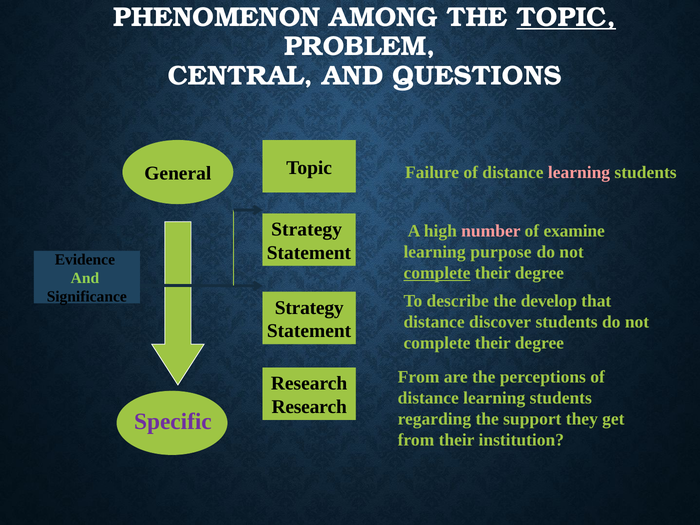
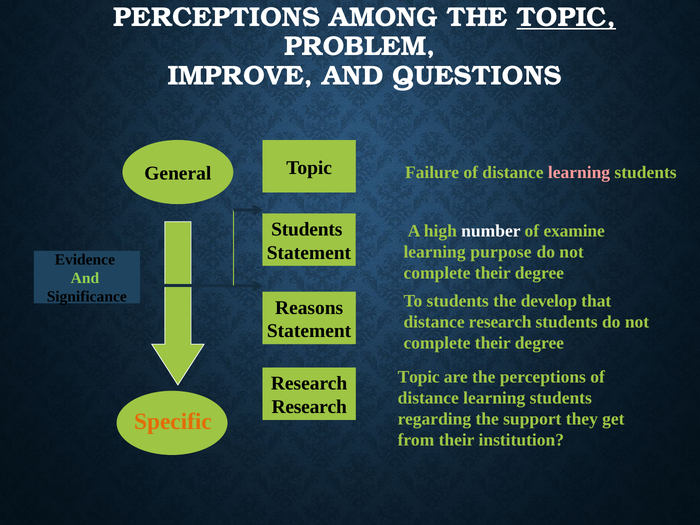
PHENOMENON at (217, 17): PHENOMENON -> PERCEPTIONS
CENTRAL: CENTRAL -> IMPROVE
Strategy at (307, 229): Strategy -> Students
number colour: pink -> white
complete at (437, 273) underline: present -> none
To describe: describe -> students
Strategy at (309, 308): Strategy -> Reasons
distance discover: discover -> research
From at (419, 377): From -> Topic
Specific colour: purple -> orange
